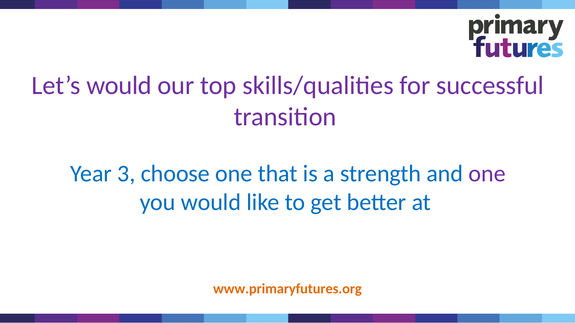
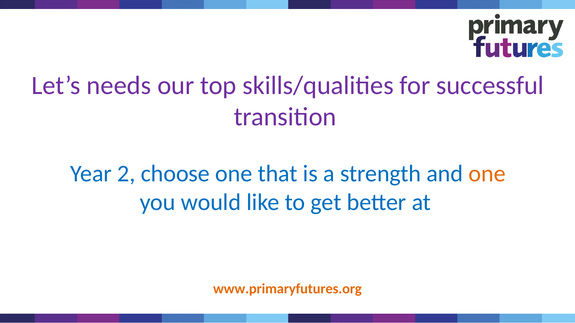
Let’s would: would -> needs
3: 3 -> 2
one at (487, 174) colour: purple -> orange
